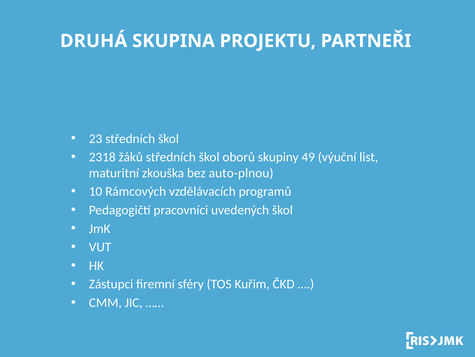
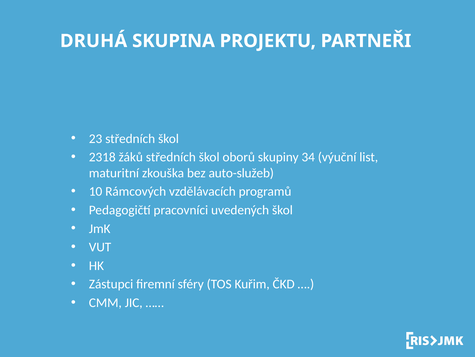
49: 49 -> 34
auto-plnou: auto-plnou -> auto-služeb
